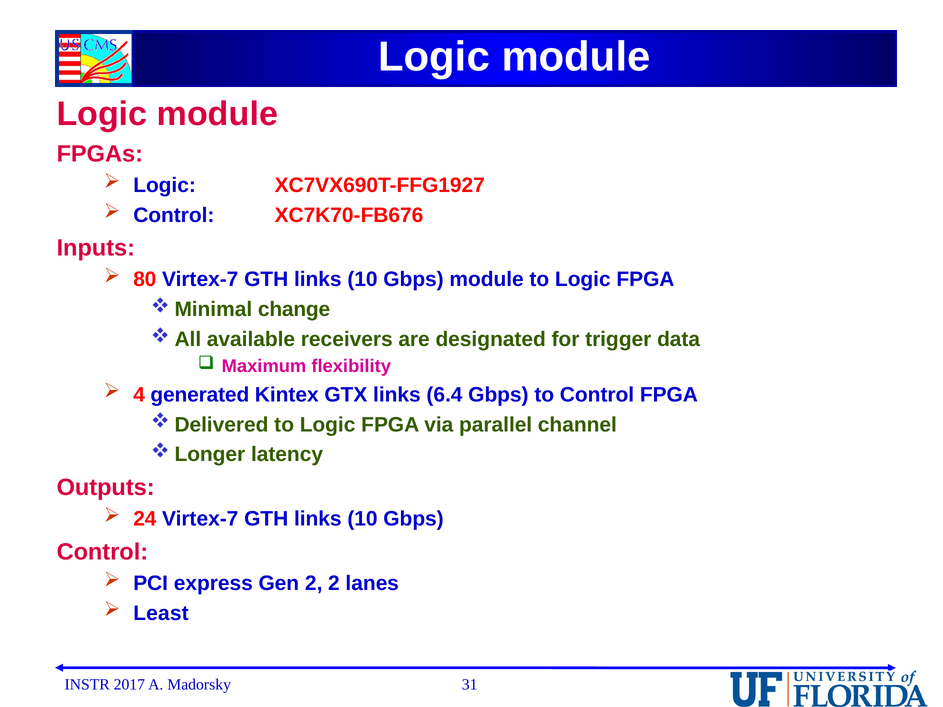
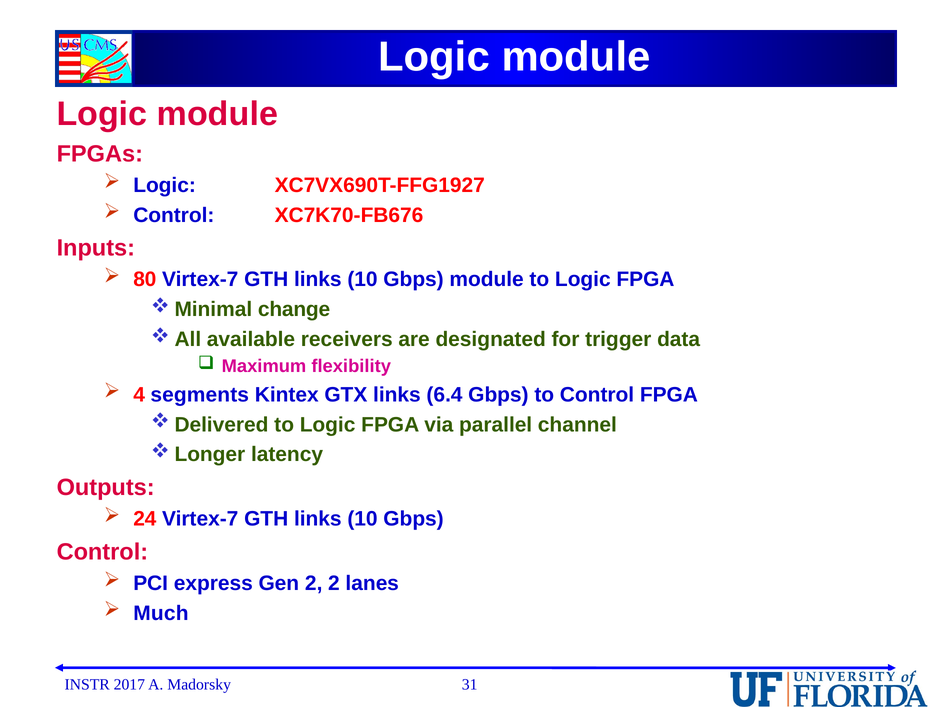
generated: generated -> segments
Least: Least -> Much
